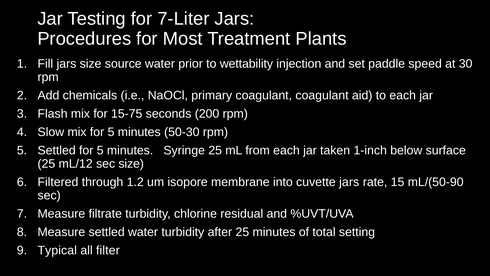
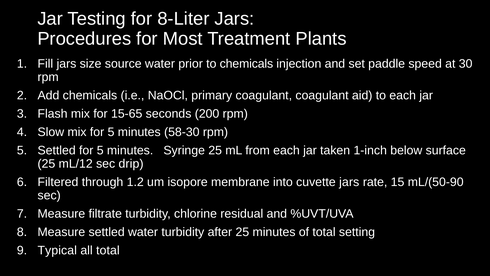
7-Liter: 7-Liter -> 8-Liter
to wettability: wettability -> chemicals
15-75: 15-75 -> 15-65
50-30: 50-30 -> 58-30
sec size: size -> drip
all filter: filter -> total
